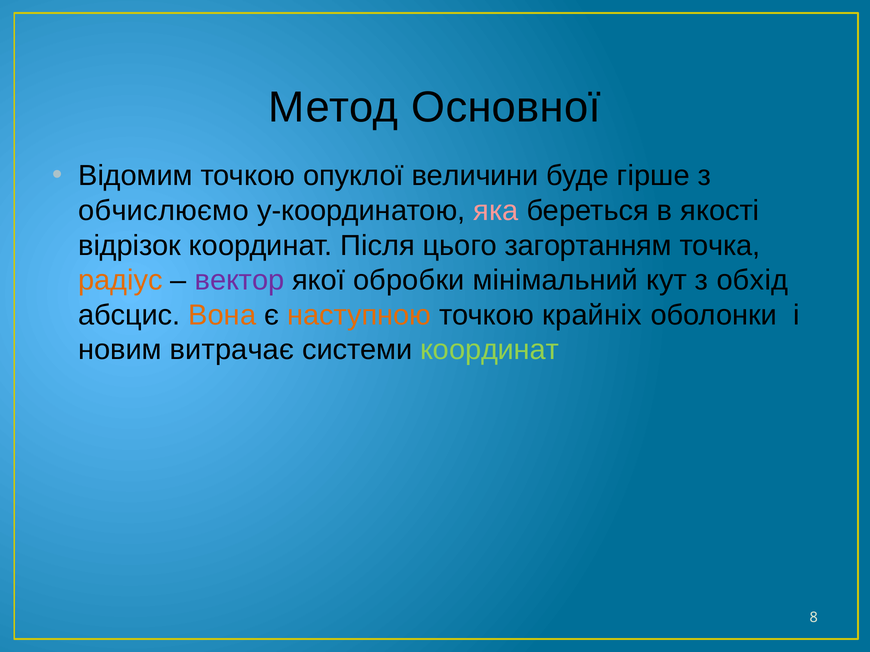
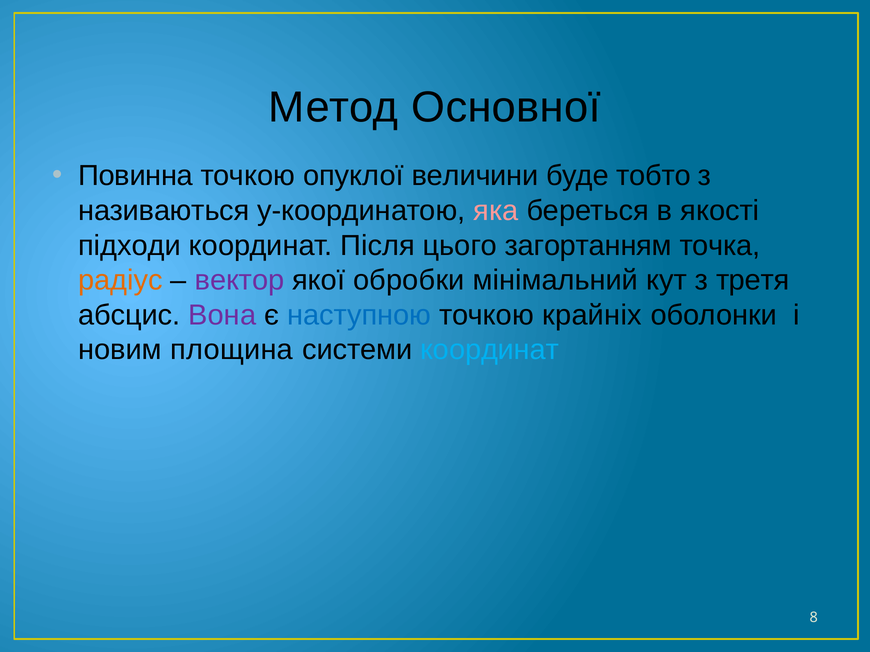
Відомим: Відомим -> Повинна
гірше: гірше -> тобто
обчислюємо: обчислюємо -> називаються
відрізок: відрізок -> підходи
обхід: обхід -> третя
Вона colour: orange -> purple
наступною colour: orange -> blue
витрачає: витрачає -> площина
координат at (490, 350) colour: light green -> light blue
